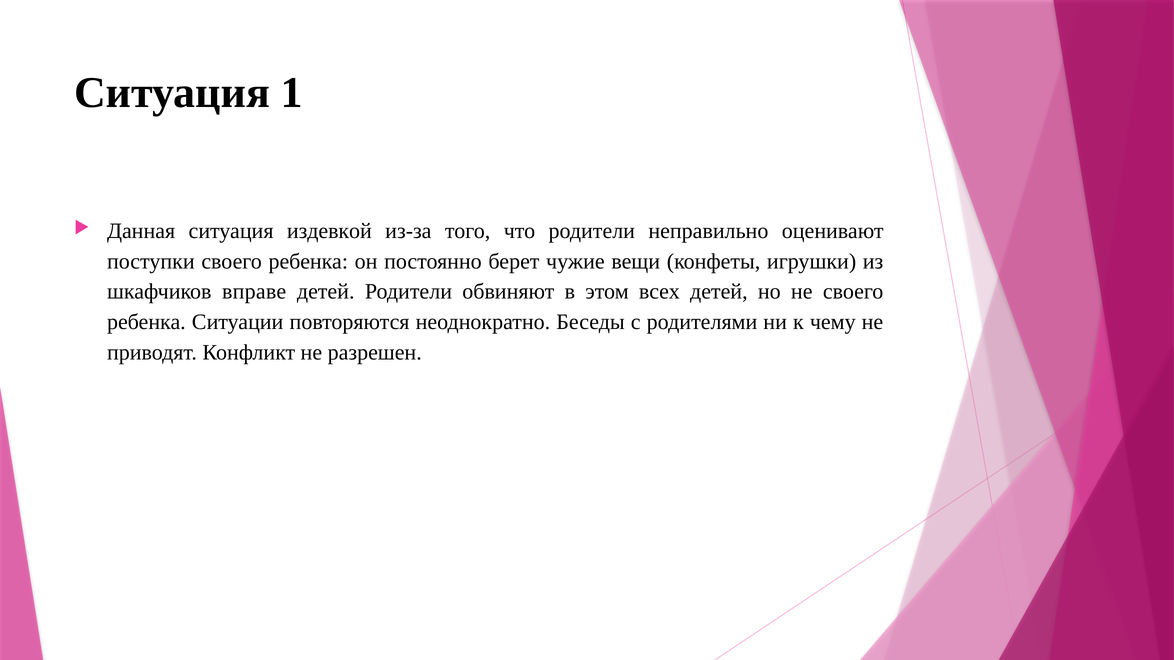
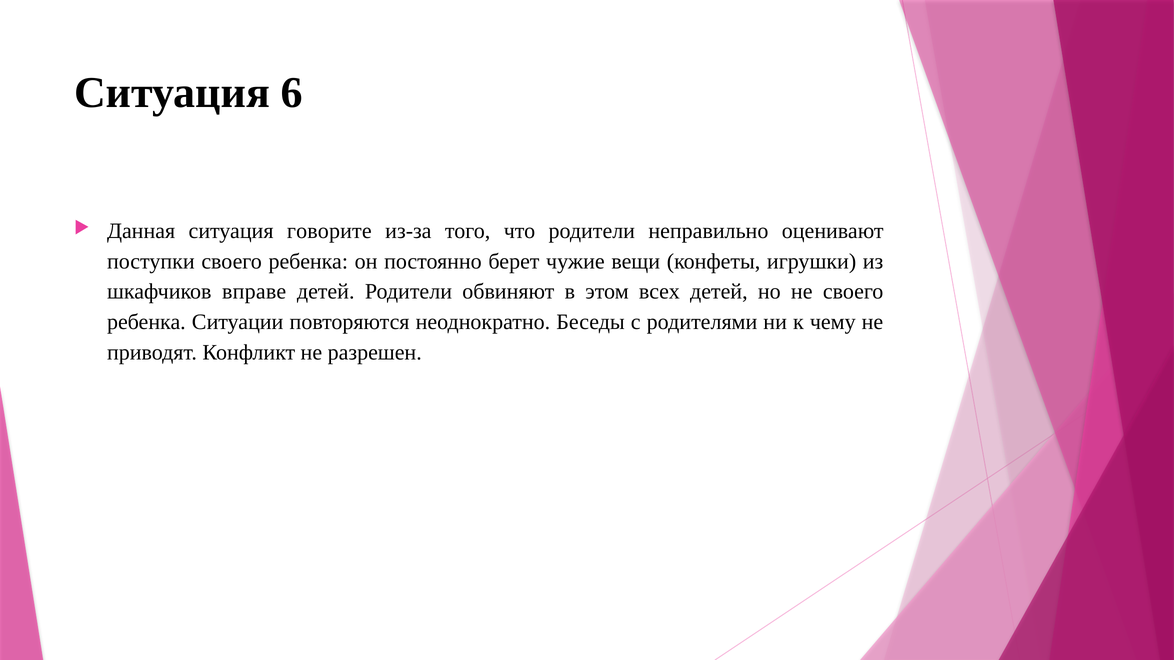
1: 1 -> 6
издевкой: издевкой -> говорите
